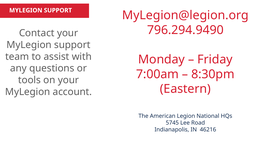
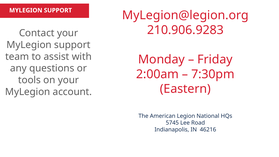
796.294.9490: 796.294.9490 -> 210.906.9283
7:00am: 7:00am -> 2:00am
8:30pm: 8:30pm -> 7:30pm
